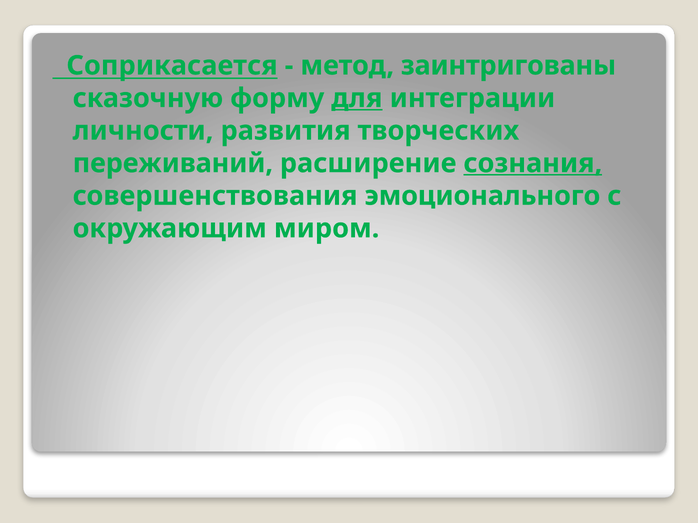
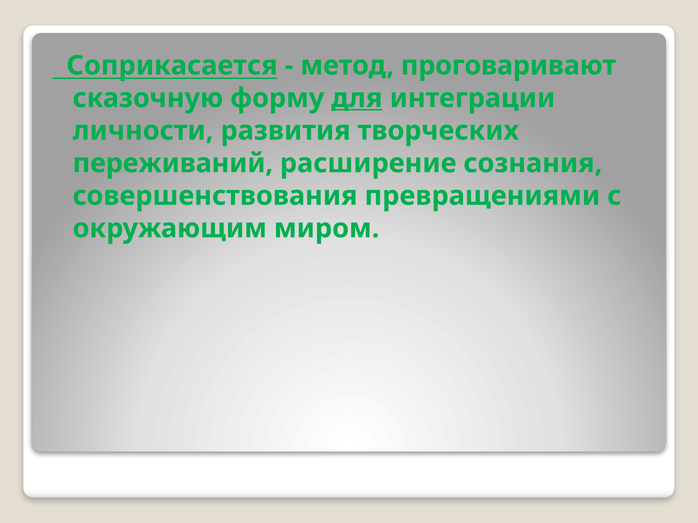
заинтригованы: заинтригованы -> проговаривают
сознания underline: present -> none
эмоционального: эмоционального -> превращениями
